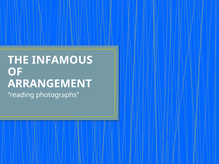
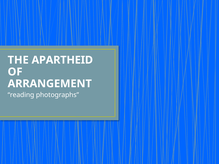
INFAMOUS: INFAMOUS -> APARTHEID
